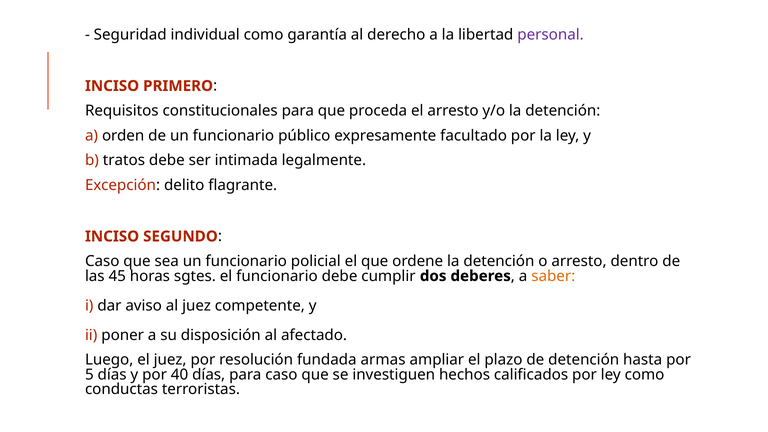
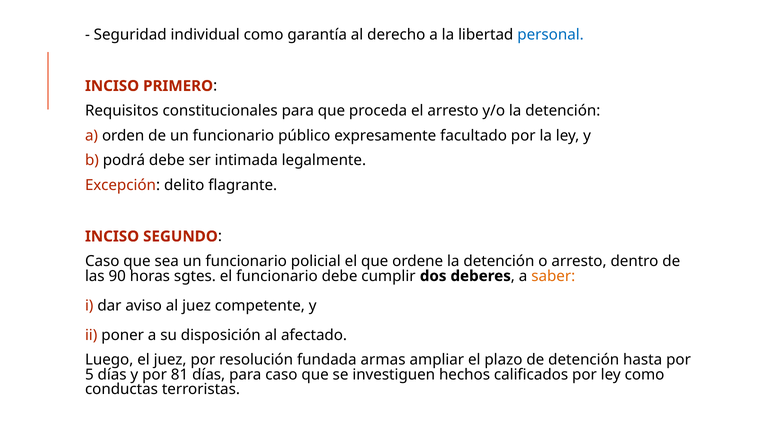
personal colour: purple -> blue
tratos: tratos -> podrá
45: 45 -> 90
40: 40 -> 81
